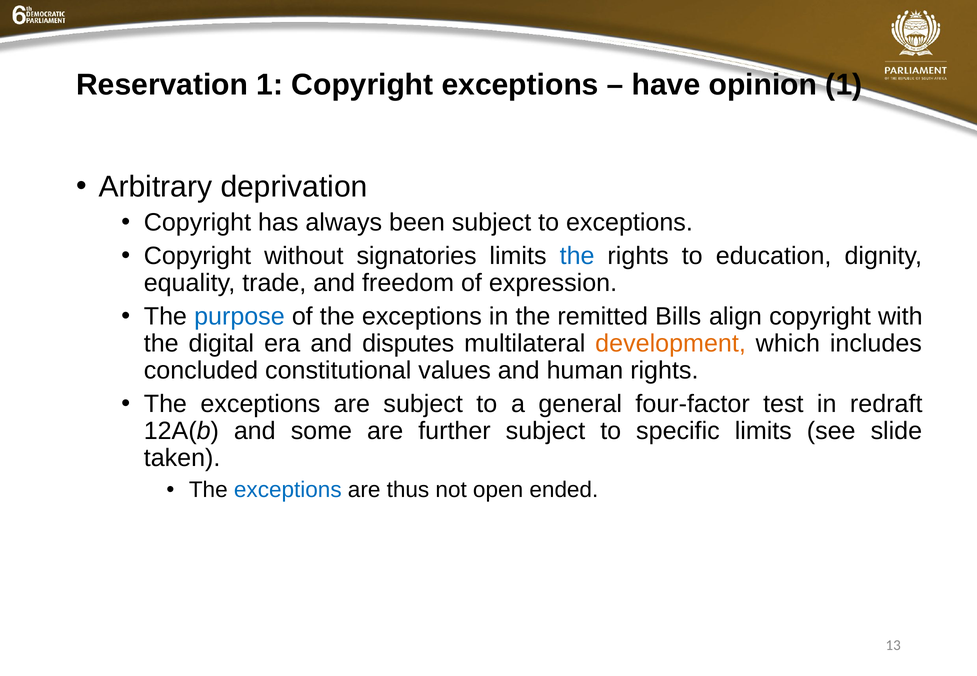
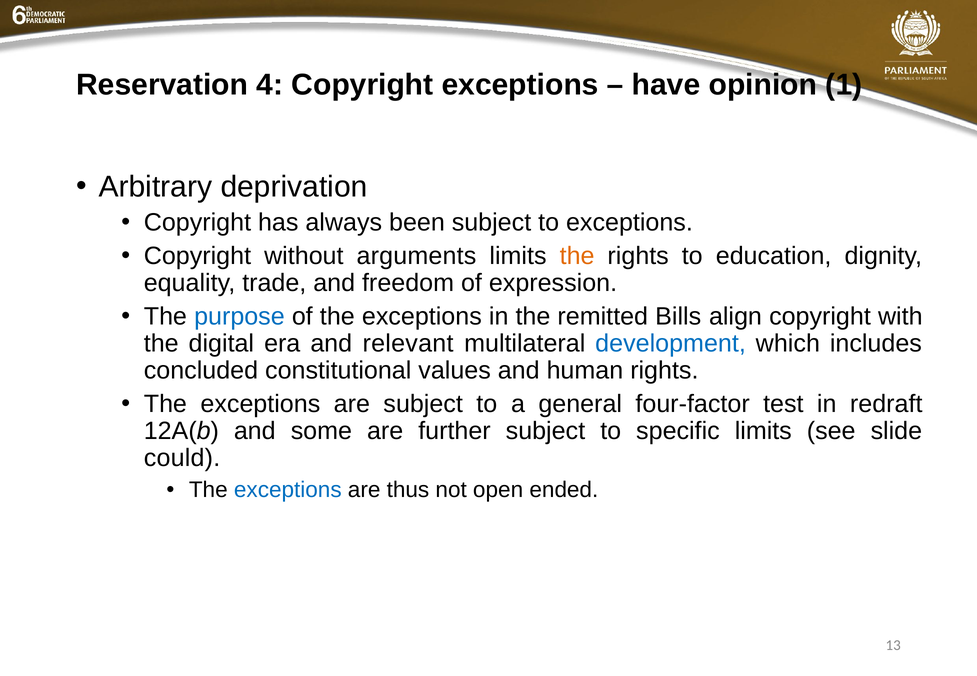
Reservation 1: 1 -> 4
signatories: signatories -> arguments
the at (577, 256) colour: blue -> orange
disputes: disputes -> relevant
development colour: orange -> blue
taken: taken -> could
